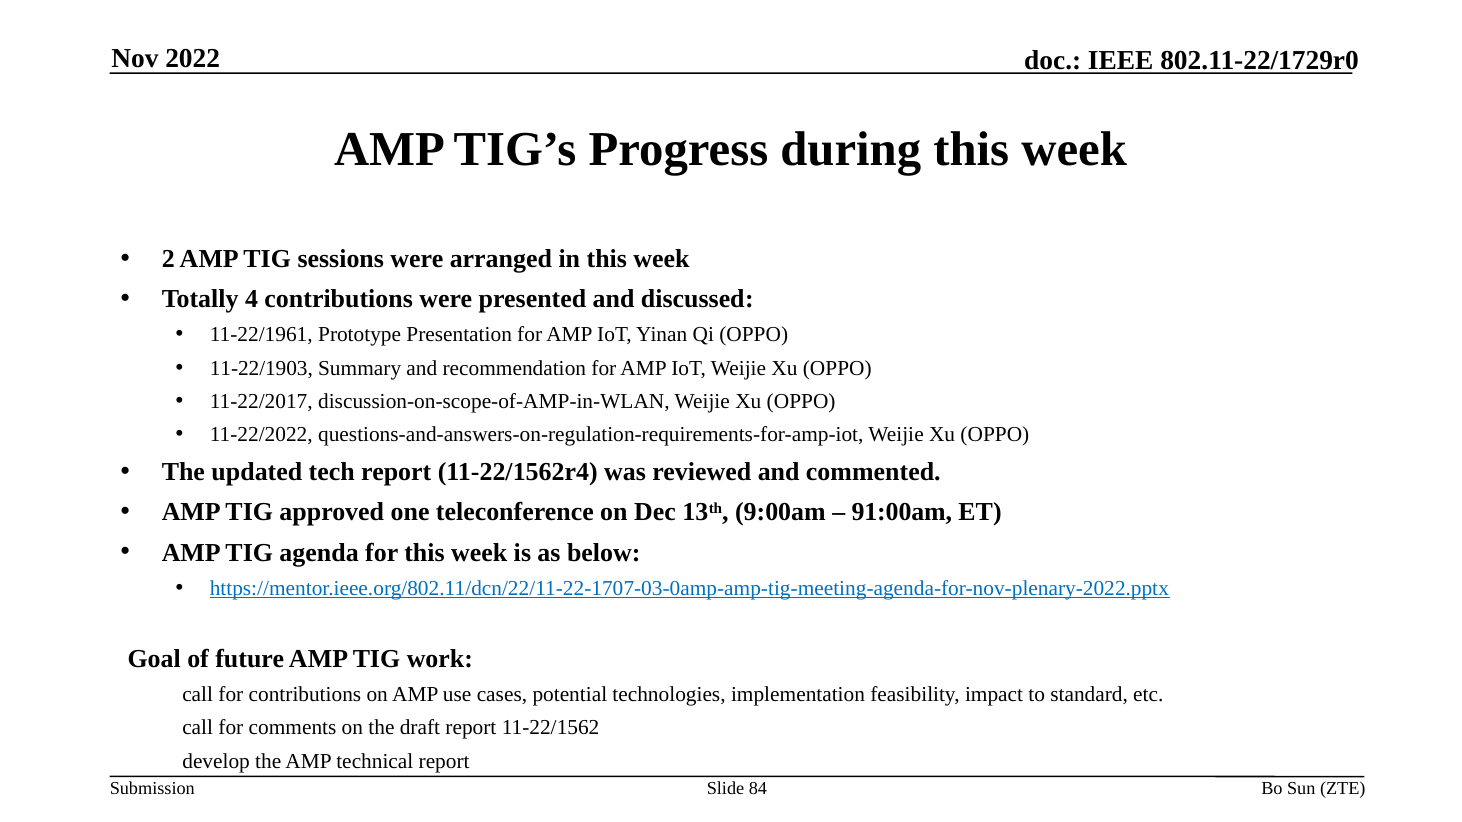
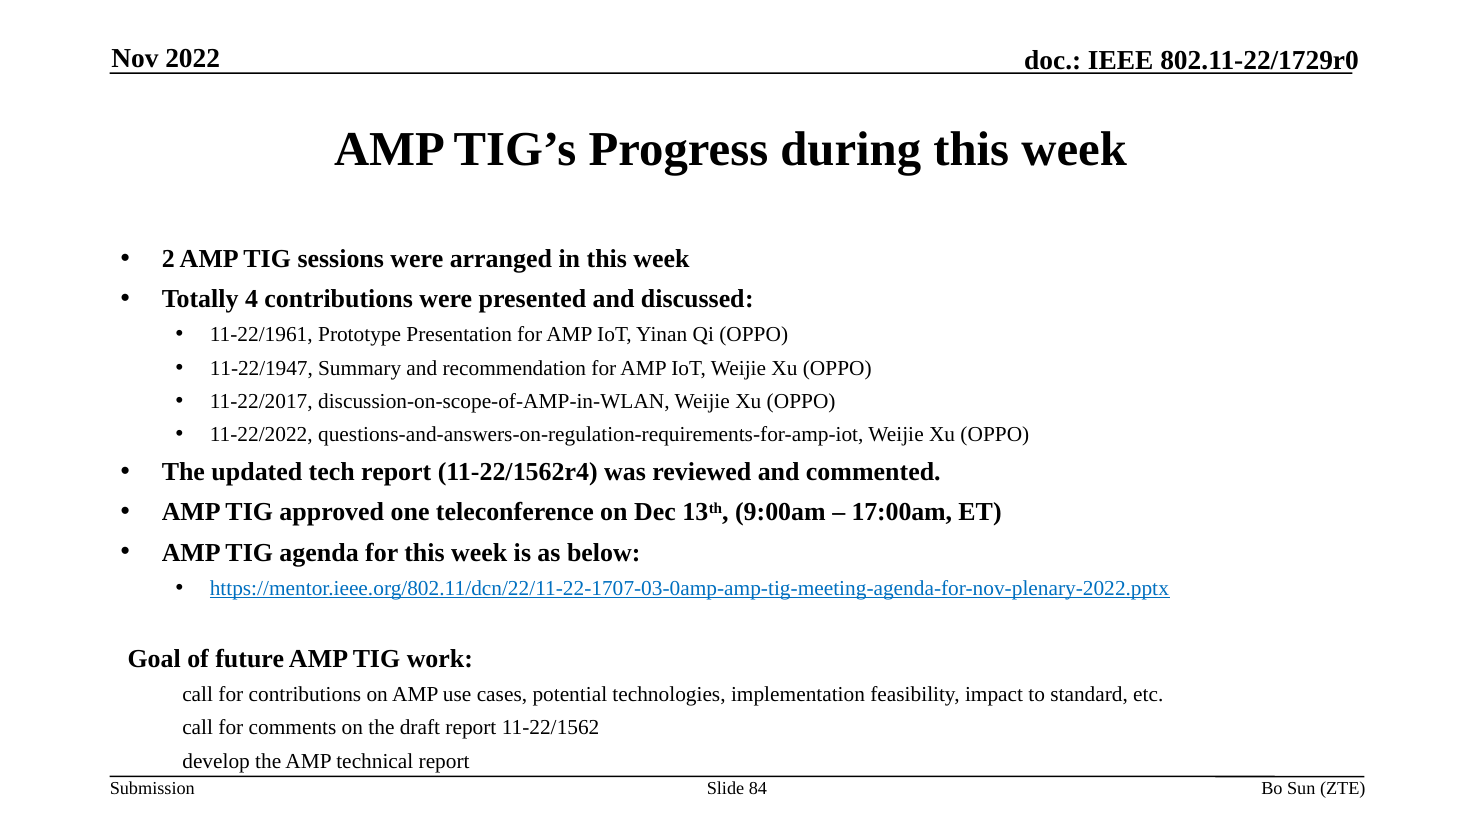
11-22/1903: 11-22/1903 -> 11-22/1947
91:00am: 91:00am -> 17:00am
